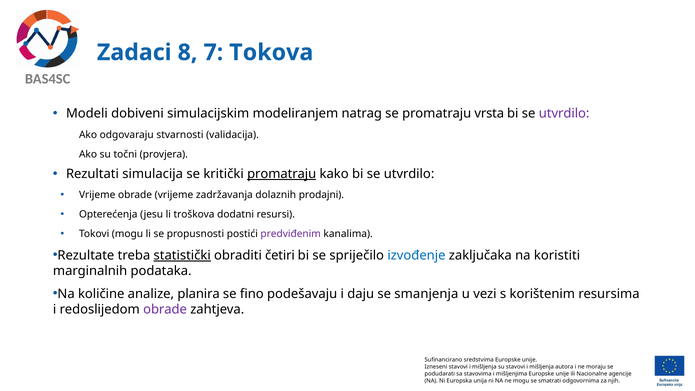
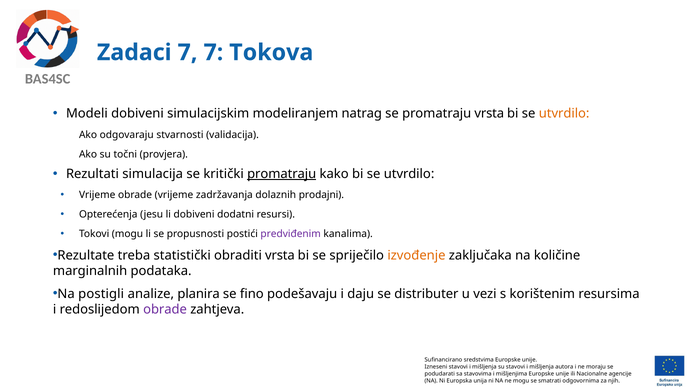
Zadaci 8: 8 -> 7
utvrdilo at (564, 114) colour: purple -> orange
li troškova: troškova -> dobiveni
statistički underline: present -> none
obraditi četiri: četiri -> vrsta
izvođenje colour: blue -> orange
koristiti: koristiti -> količine
količine: količine -> postigli
smanjenja: smanjenja -> distributer
